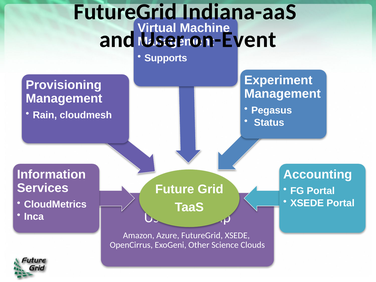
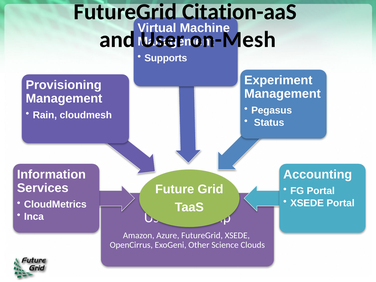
Indiana-aaS: Indiana-aaS -> Citation-aaS
on-Event: on-Event -> on-Mesh
